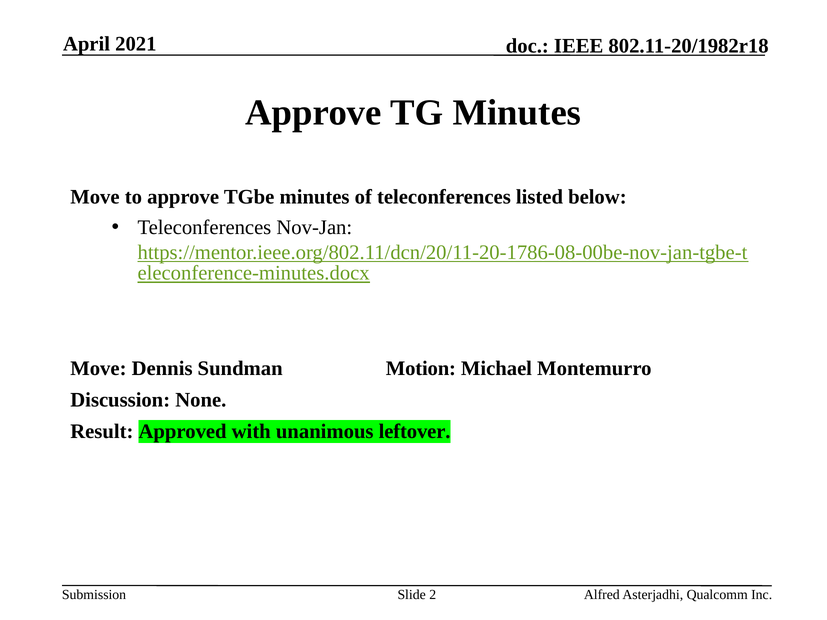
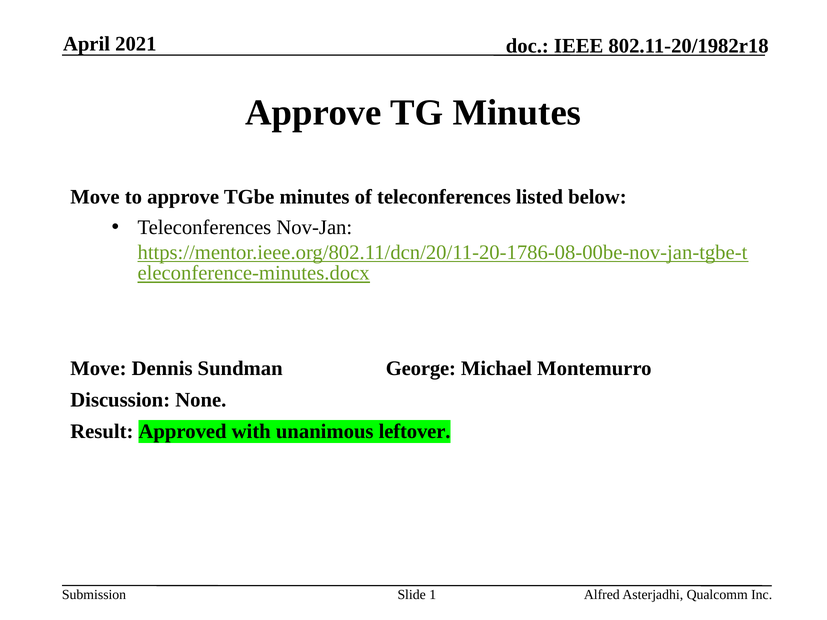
Motion: Motion -> George
2: 2 -> 1
